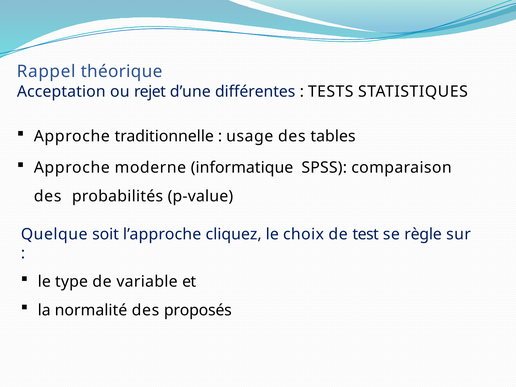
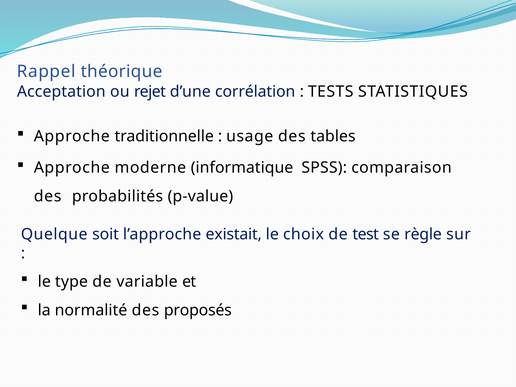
différentes: différentes -> corrélation
cliquez: cliquez -> existait
